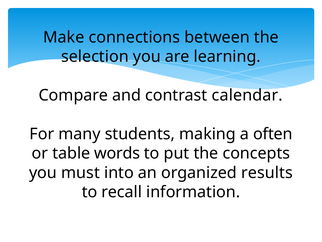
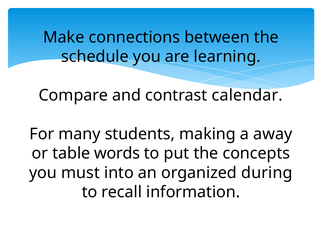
selection: selection -> schedule
often: often -> away
results: results -> during
